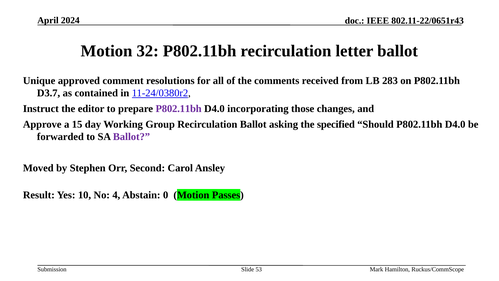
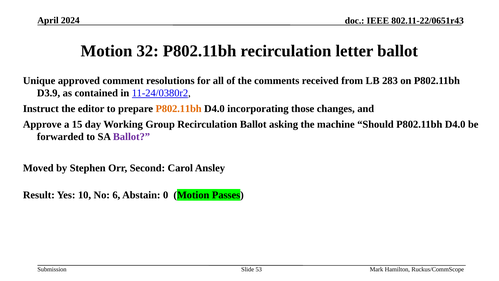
D3.7: D3.7 -> D3.9
P802.11bh at (179, 109) colour: purple -> orange
specified: specified -> machine
4: 4 -> 6
